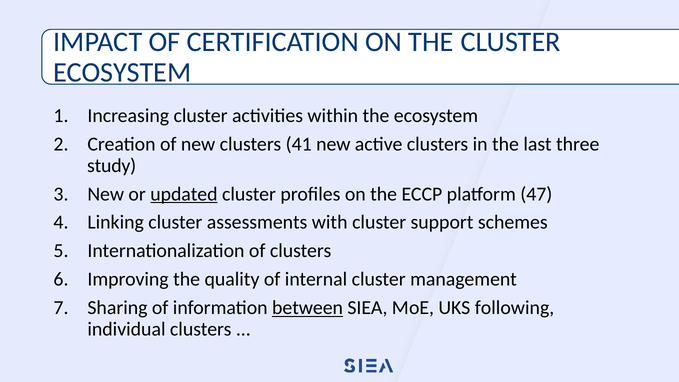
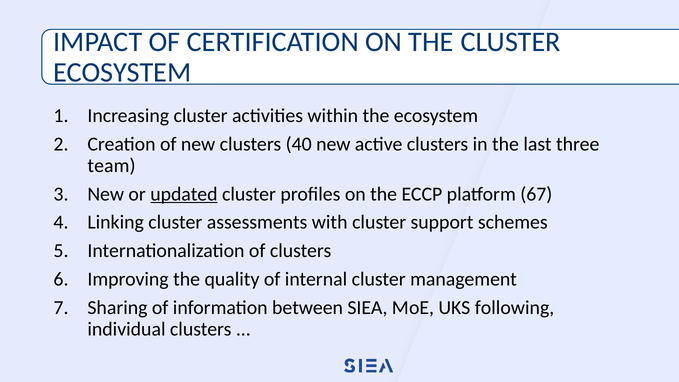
41: 41 -> 40
study: study -> team
47: 47 -> 67
between underline: present -> none
